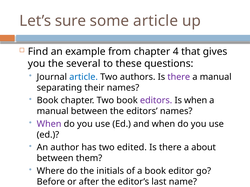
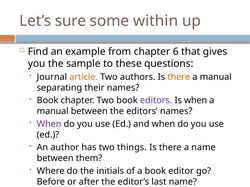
some article: article -> within
4: 4 -> 6
several: several -> sample
article at (84, 77) colour: blue -> orange
there at (179, 77) colour: purple -> orange
edited: edited -> things
a about: about -> name
